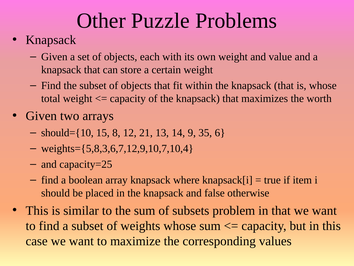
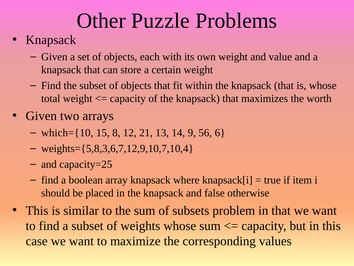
should={10: should={10 -> which={10
35: 35 -> 56
